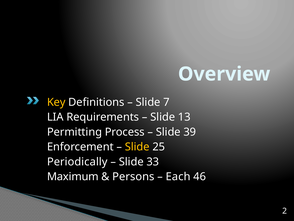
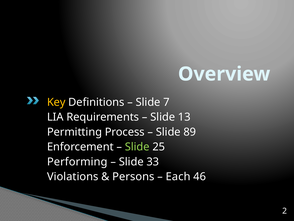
39: 39 -> 89
Slide at (137, 147) colour: yellow -> light green
Periodically: Periodically -> Performing
Maximum: Maximum -> Violations
